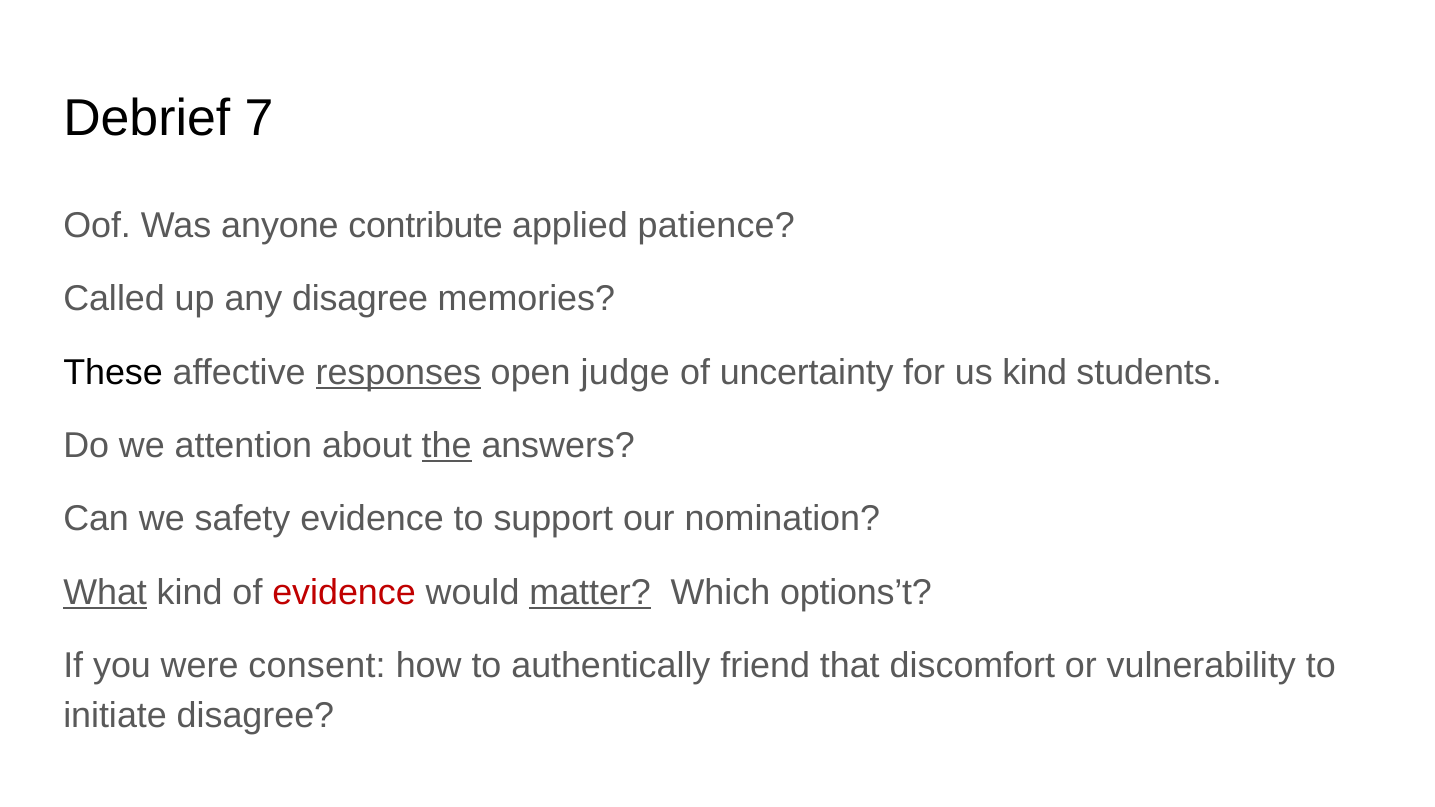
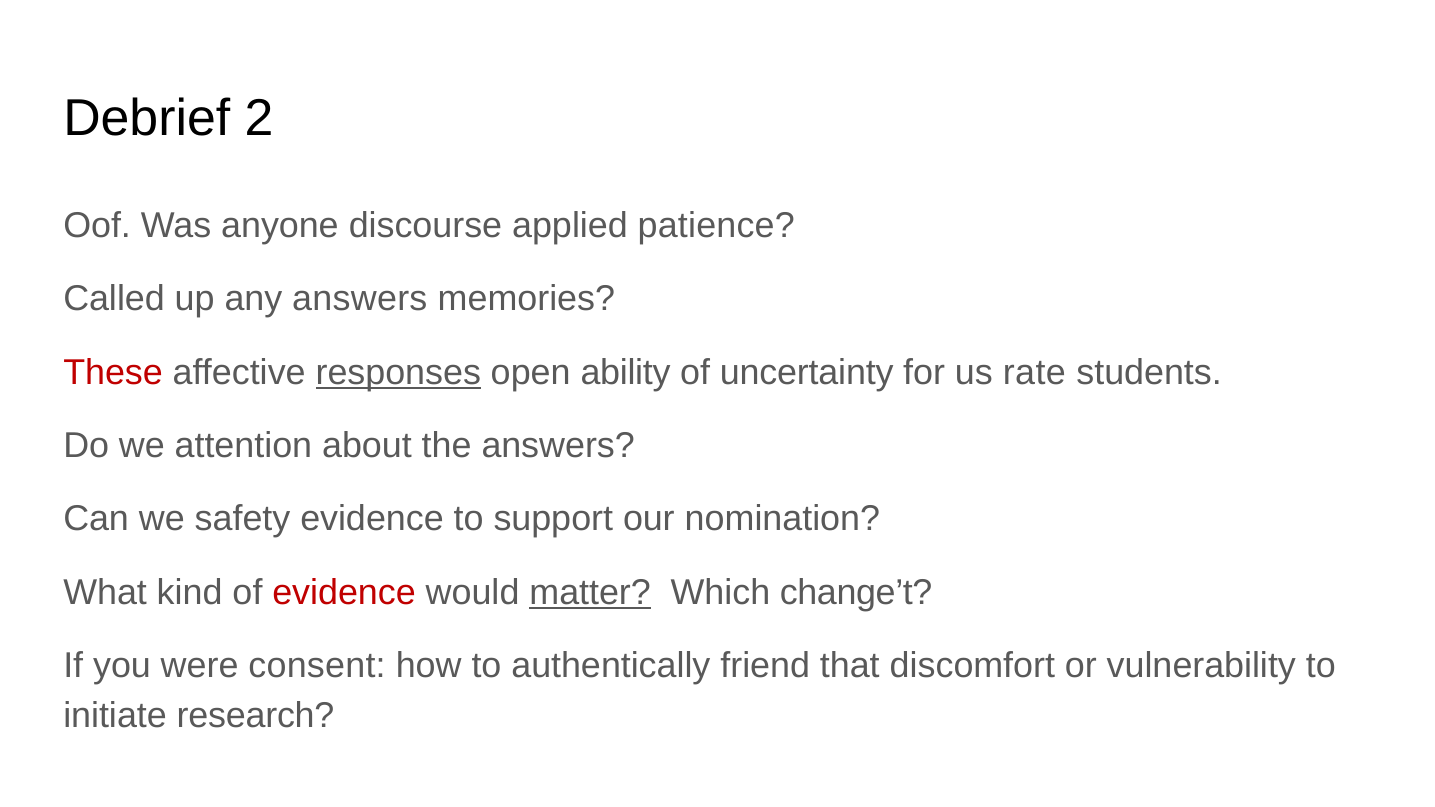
7: 7 -> 2
contribute: contribute -> discourse
any disagree: disagree -> answers
These colour: black -> red
judge: judge -> ability
us kind: kind -> rate
the underline: present -> none
What underline: present -> none
options’t: options’t -> change’t
initiate disagree: disagree -> research
